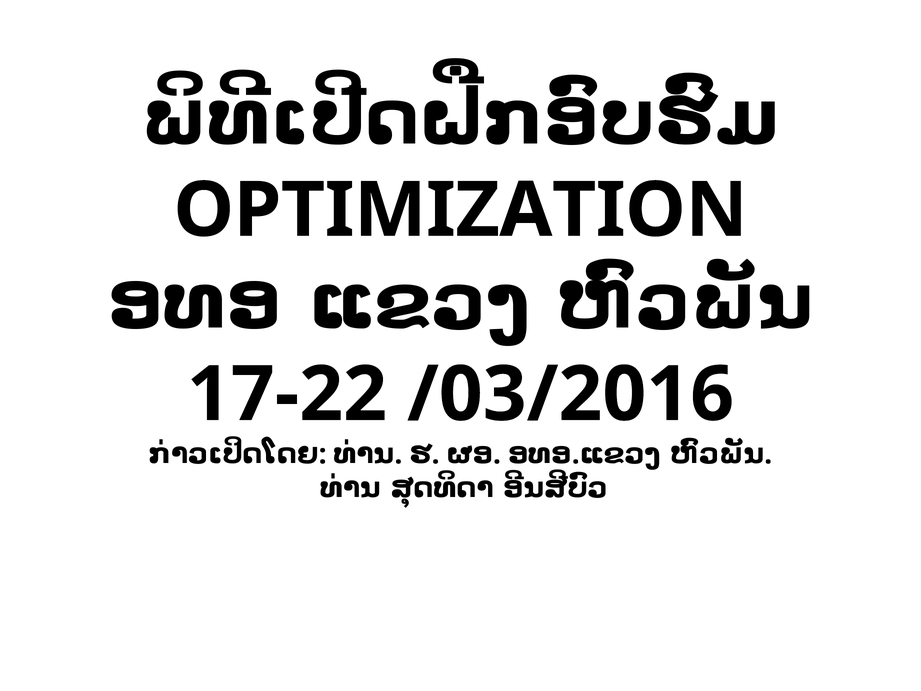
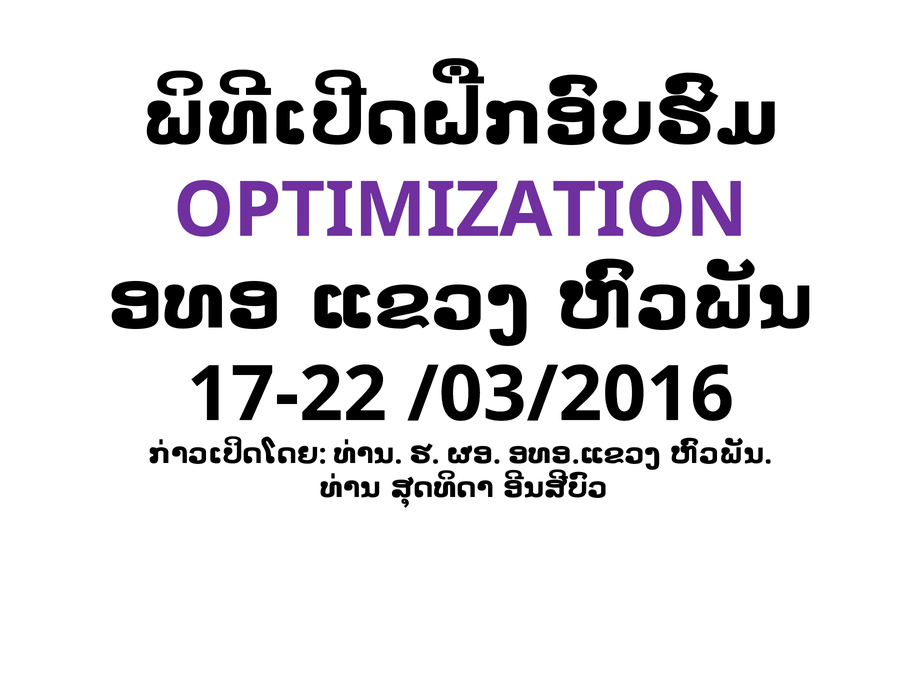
OPTIMIZATION colour: black -> purple
